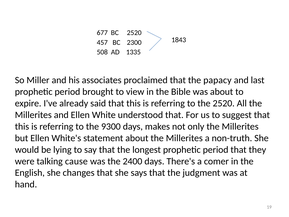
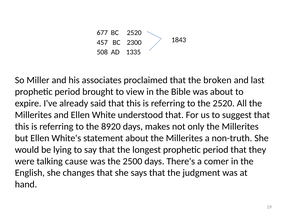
papacy: papacy -> broken
9300: 9300 -> 8920
2400: 2400 -> 2500
